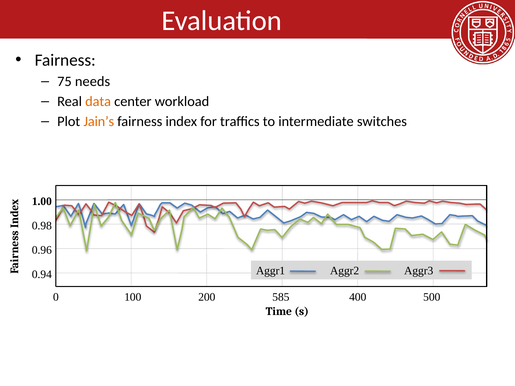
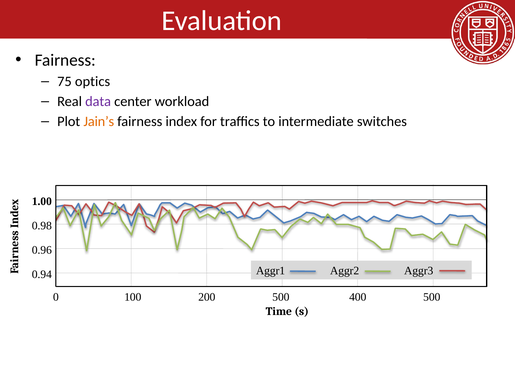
needs: needs -> optics
data colour: orange -> purple
200 585: 585 -> 500
